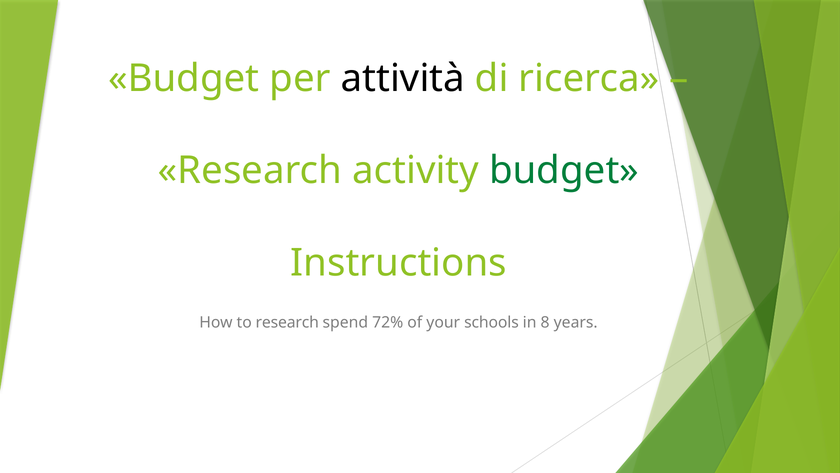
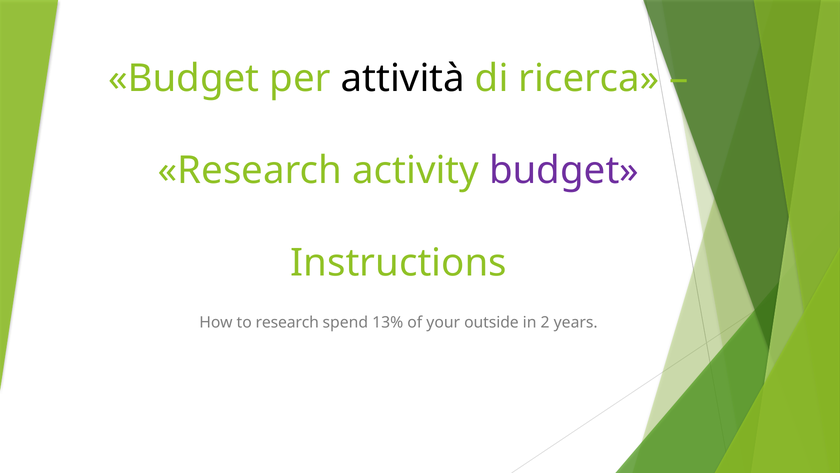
budget at (564, 171) colour: green -> purple
72%: 72% -> 13%
schools: schools -> outside
8: 8 -> 2
